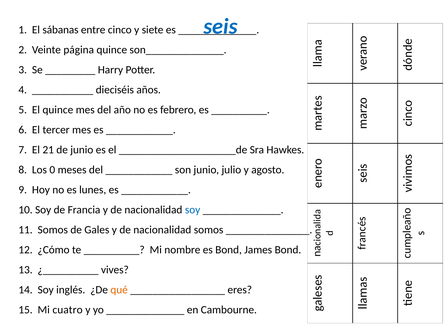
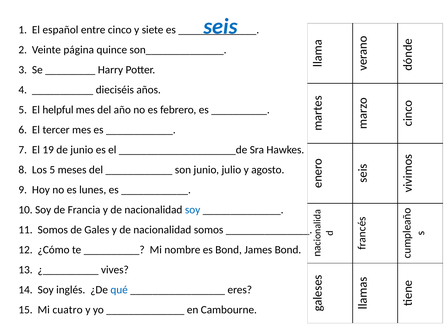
sábanas: sábanas -> español
El quince: quince -> helpful
21: 21 -> 19
Los 0: 0 -> 5
qué colour: orange -> blue
